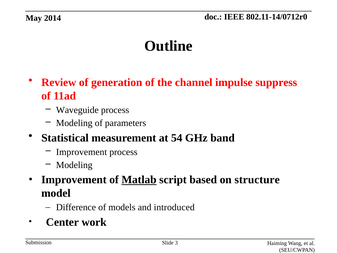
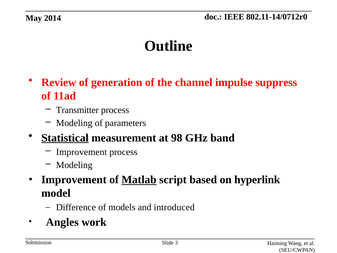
Waveguide: Waveguide -> Transmitter
Statistical underline: none -> present
54: 54 -> 98
structure: structure -> hyperlink
Center: Center -> Angles
